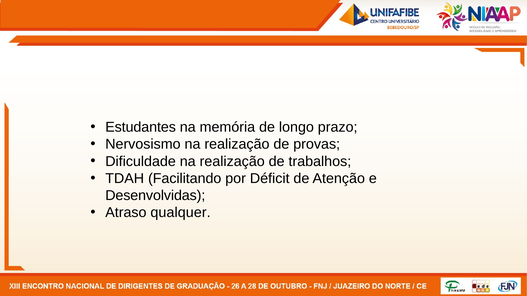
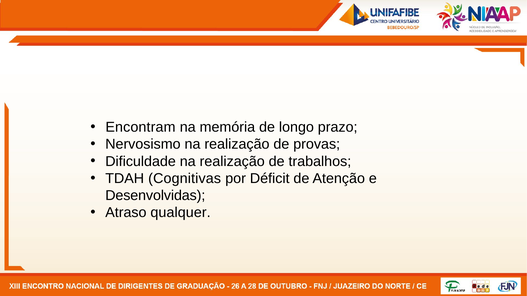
Estudantes: Estudantes -> Encontram
Facilitando: Facilitando -> Cognitivas
